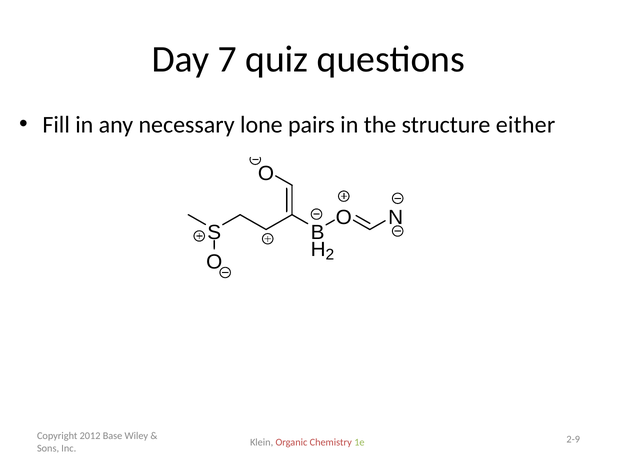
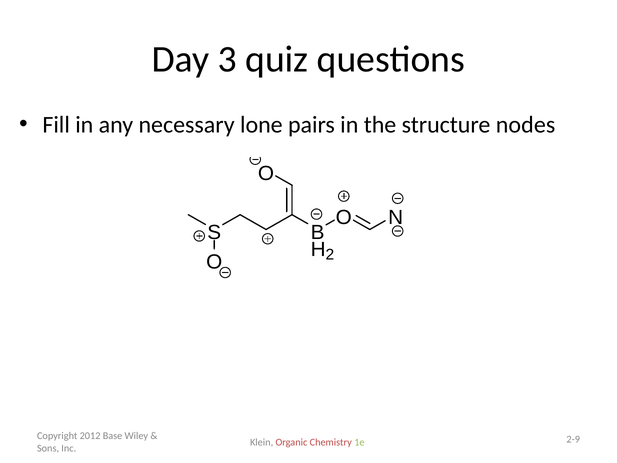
7: 7 -> 3
either: either -> nodes
